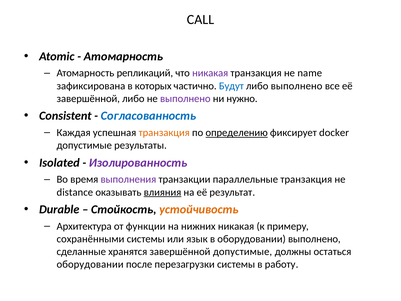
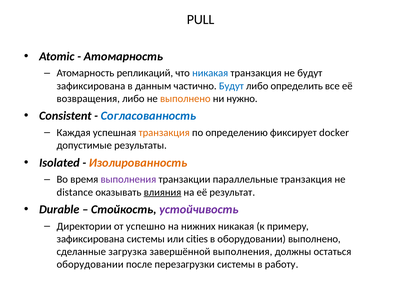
CALL: CALL -> PULL
никакая at (210, 73) colour: purple -> blue
не name: name -> будут
которых: которых -> данным
либо выполнено: выполнено -> определить
завершённой at (88, 98): завершённой -> возвращения
выполнено at (185, 98) colour: purple -> orange
определению underline: present -> none
Изолированность colour: purple -> orange
устойчивость colour: orange -> purple
Архитектура: Архитектура -> Директории
функции: функции -> успешно
сохранёнными at (91, 239): сохранёнными -> зафиксирована
язык: язык -> cities
хранятся: хранятся -> загрузка
завершённой допустимые: допустимые -> выполнения
